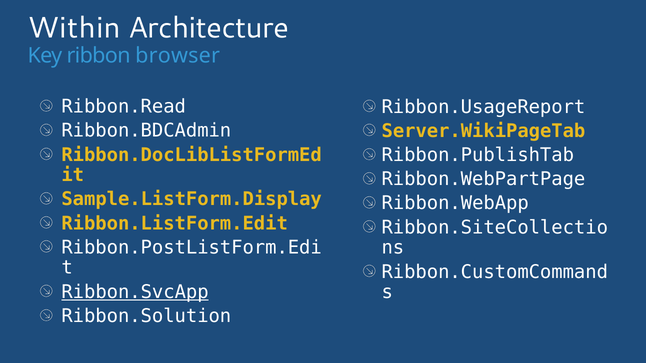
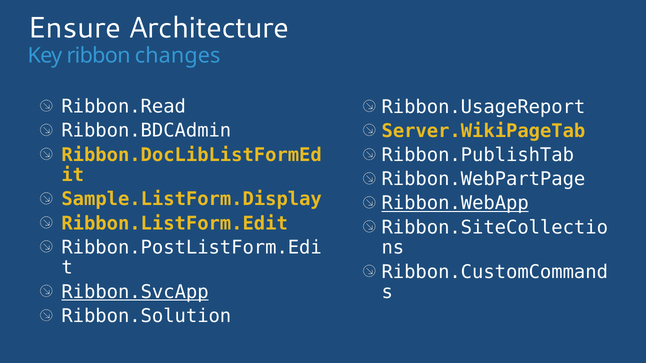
Within: Within -> Ensure
browser: browser -> changes
Ribbon.WebApp underline: none -> present
